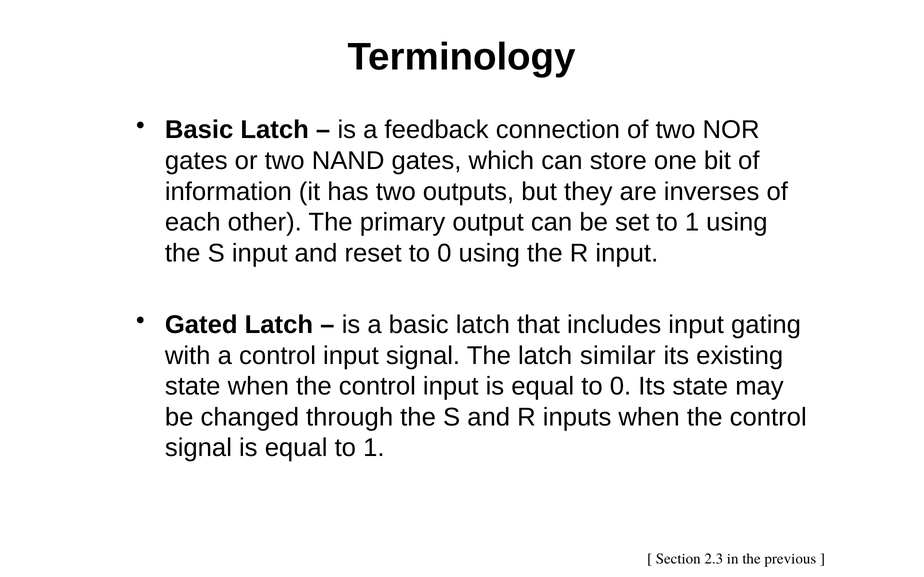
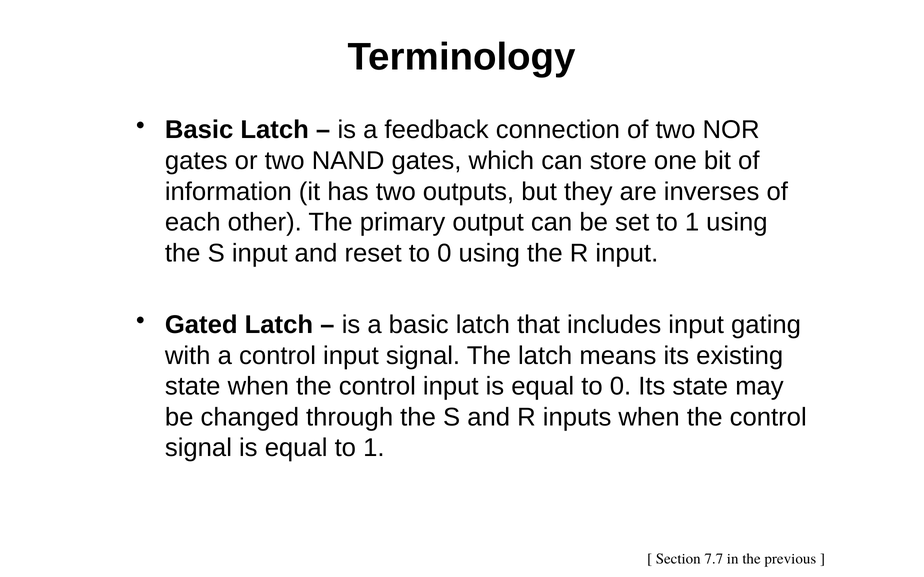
similar: similar -> means
2.3: 2.3 -> 7.7
